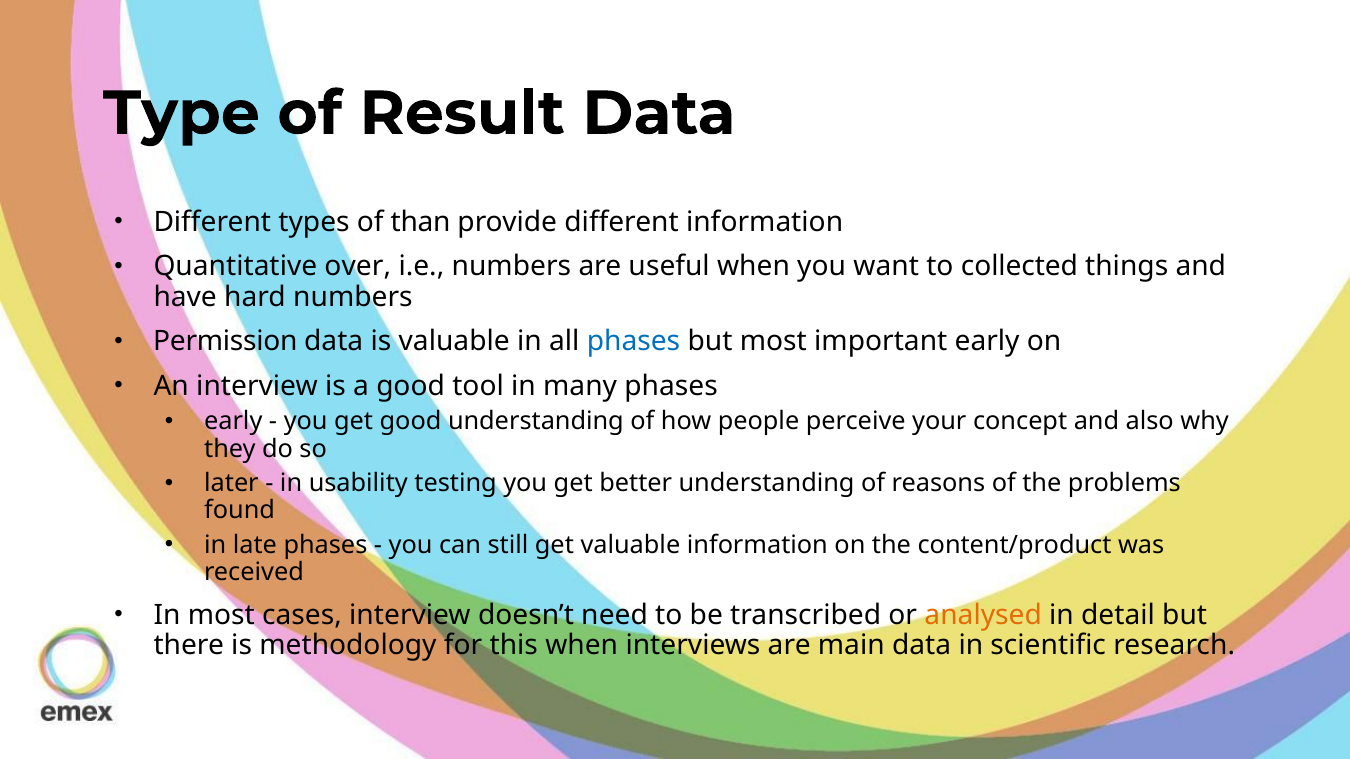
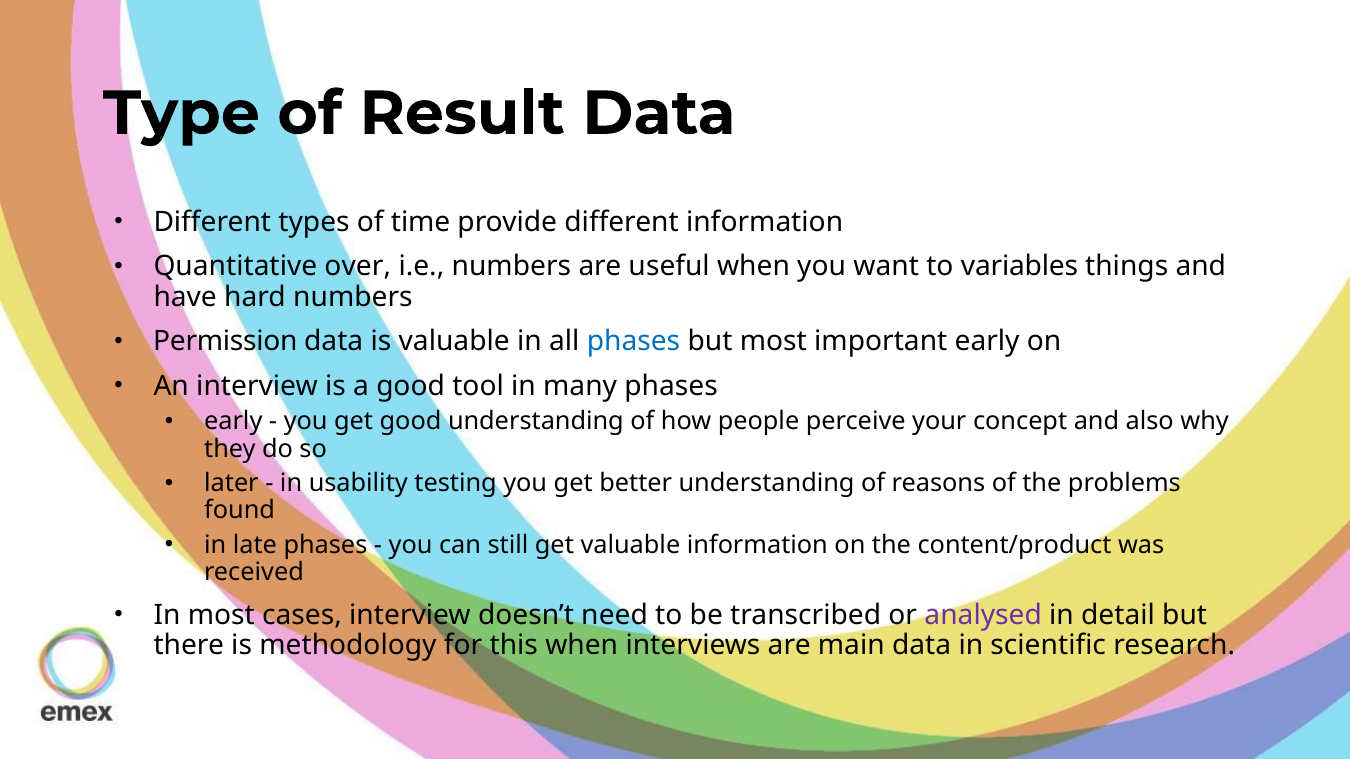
than: than -> time
collected: collected -> variables
analysed colour: orange -> purple
